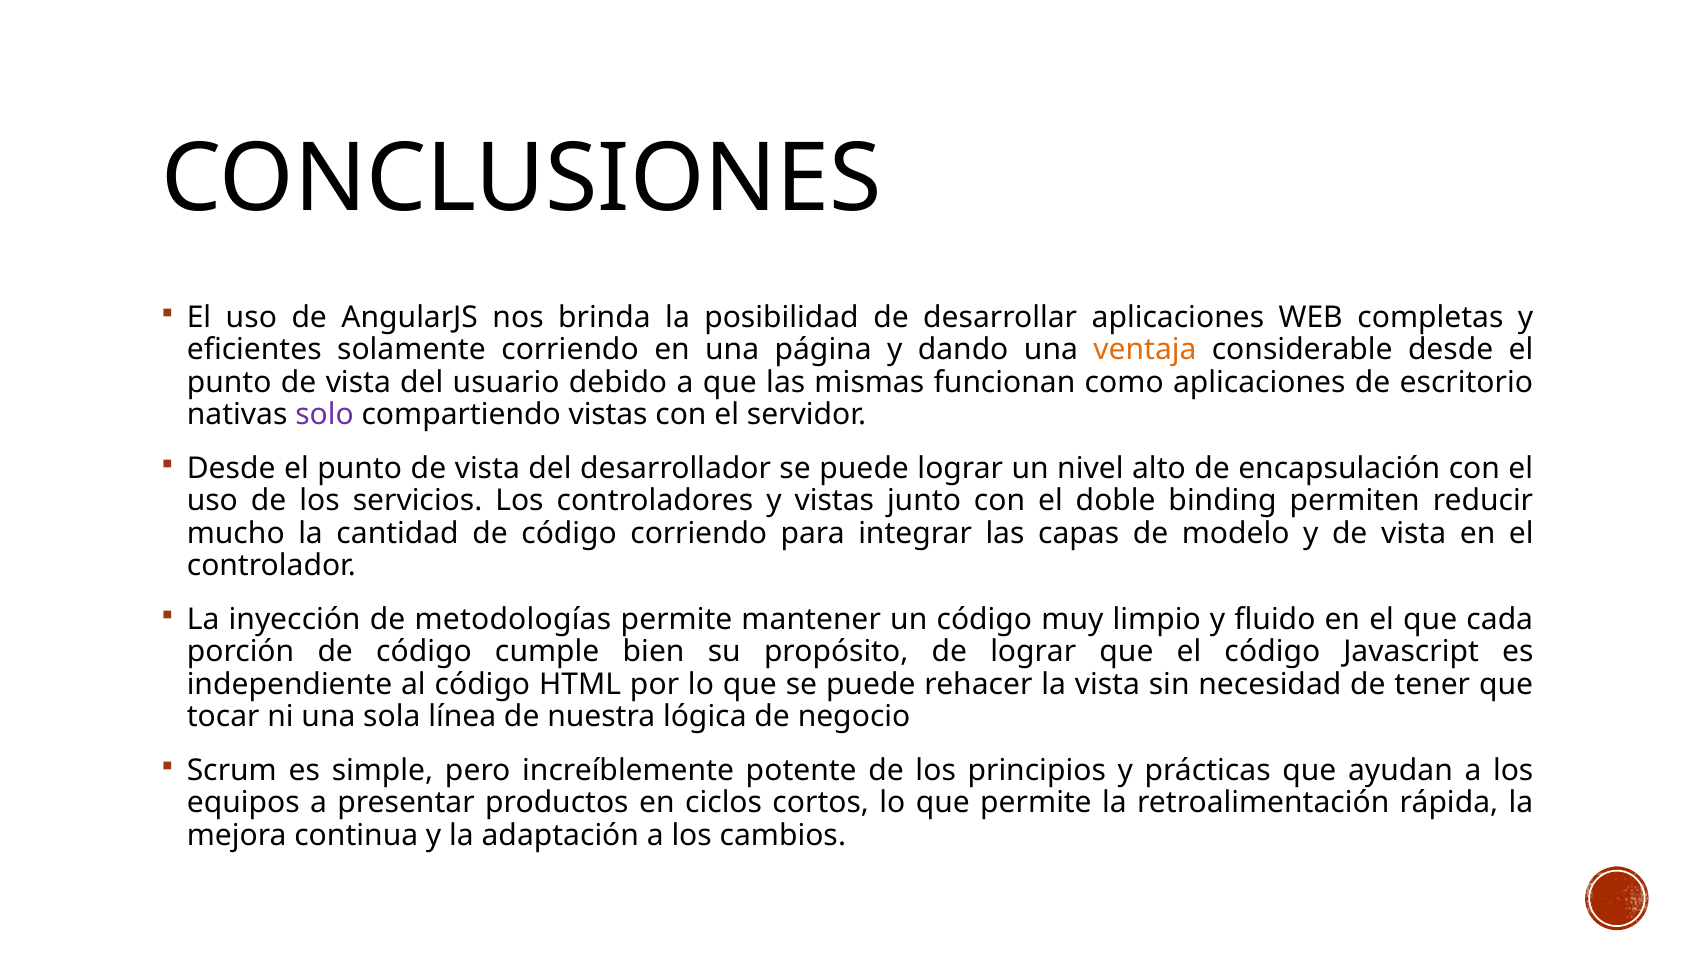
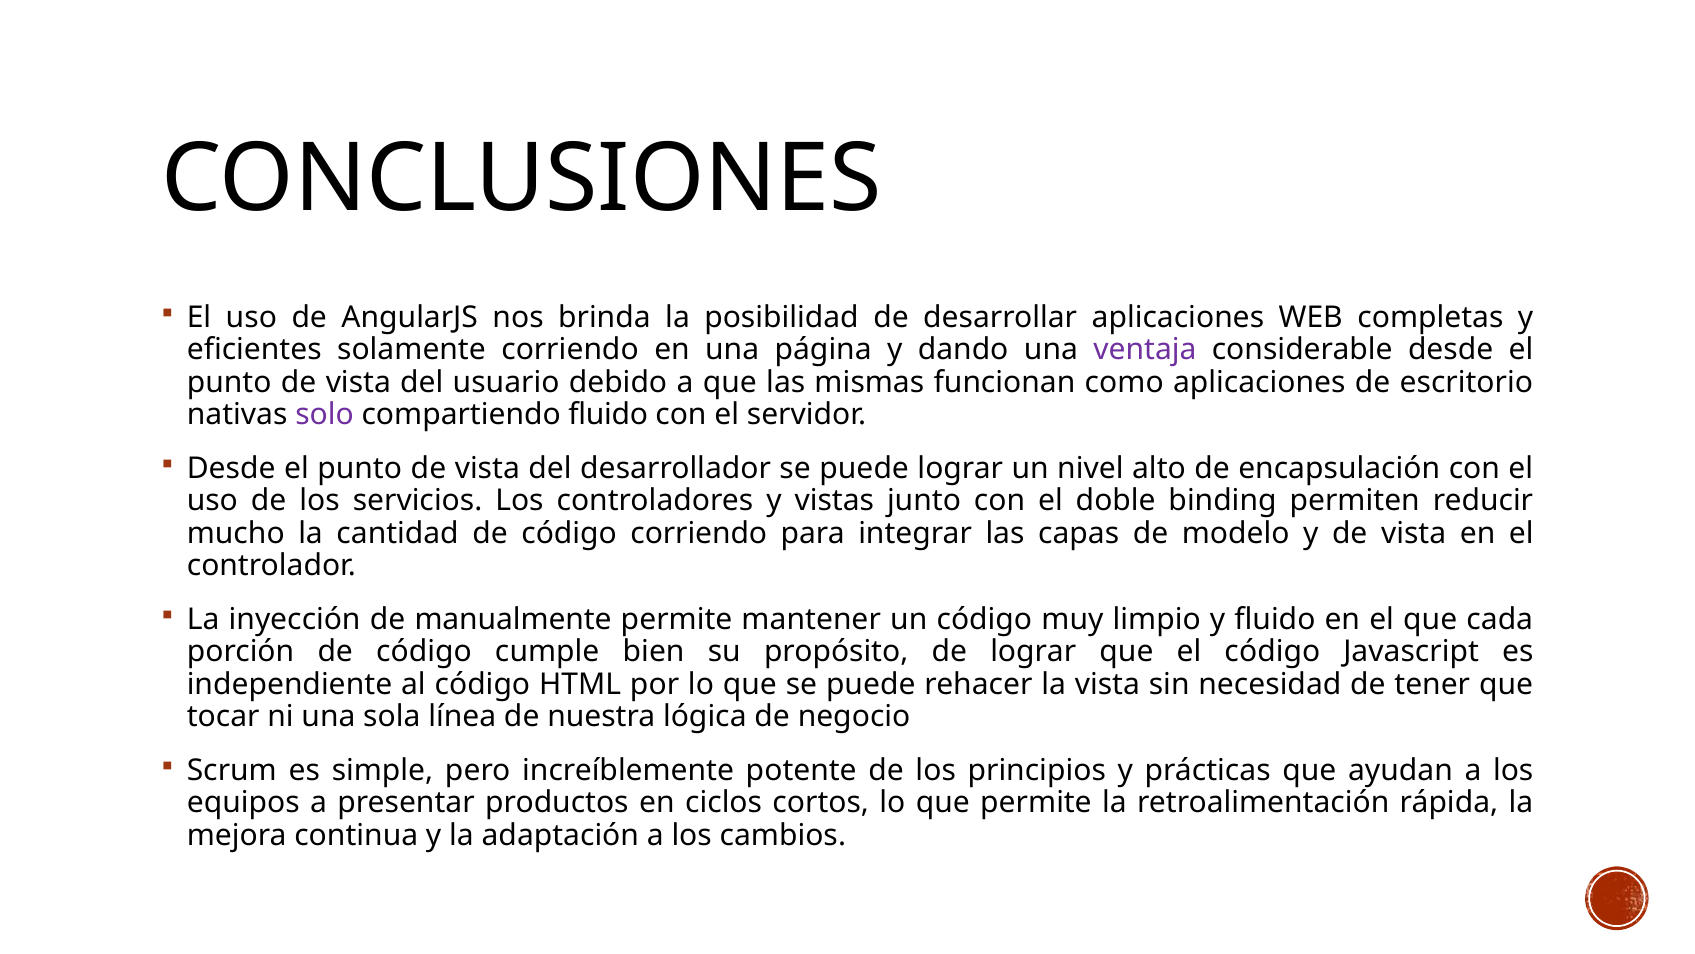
ventaja colour: orange -> purple
compartiendo vistas: vistas -> fluido
metodologías: metodologías -> manualmente
